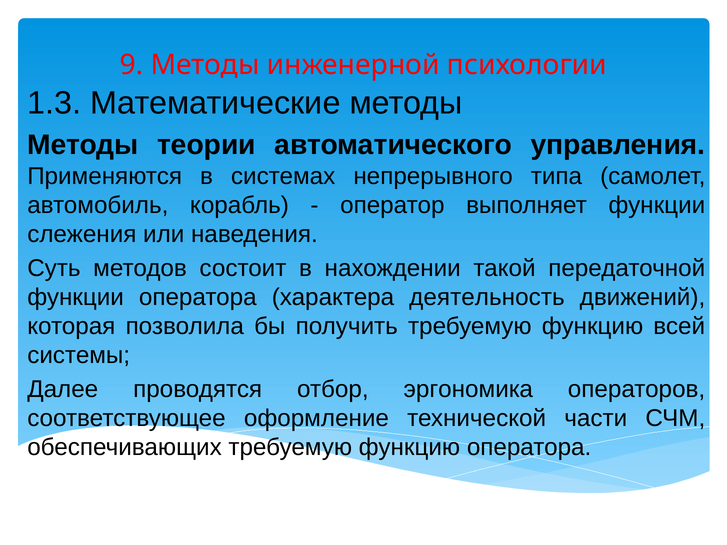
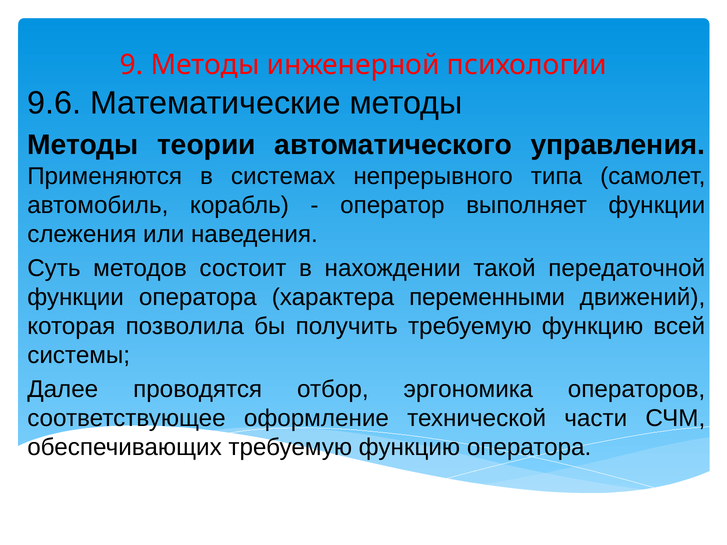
1.3: 1.3 -> 9.6
деятельность: деятельность -> переменными
